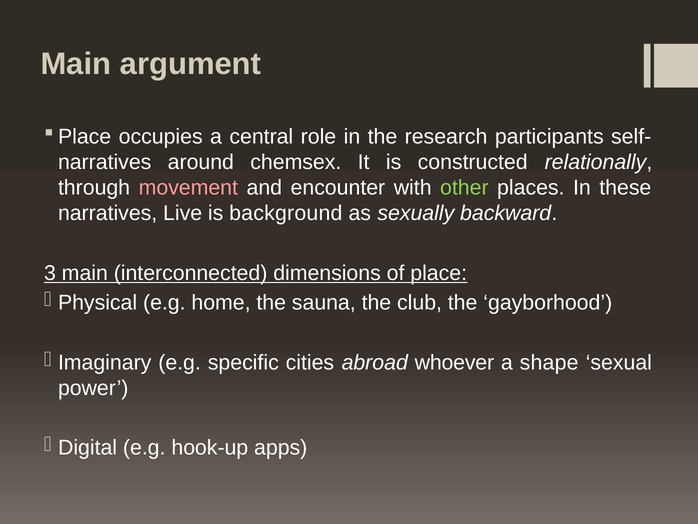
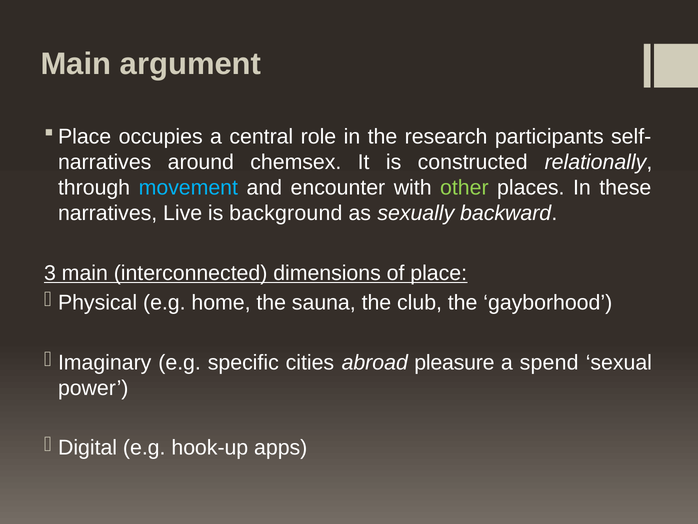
movement colour: pink -> light blue
whoever: whoever -> pleasure
shape: shape -> spend
